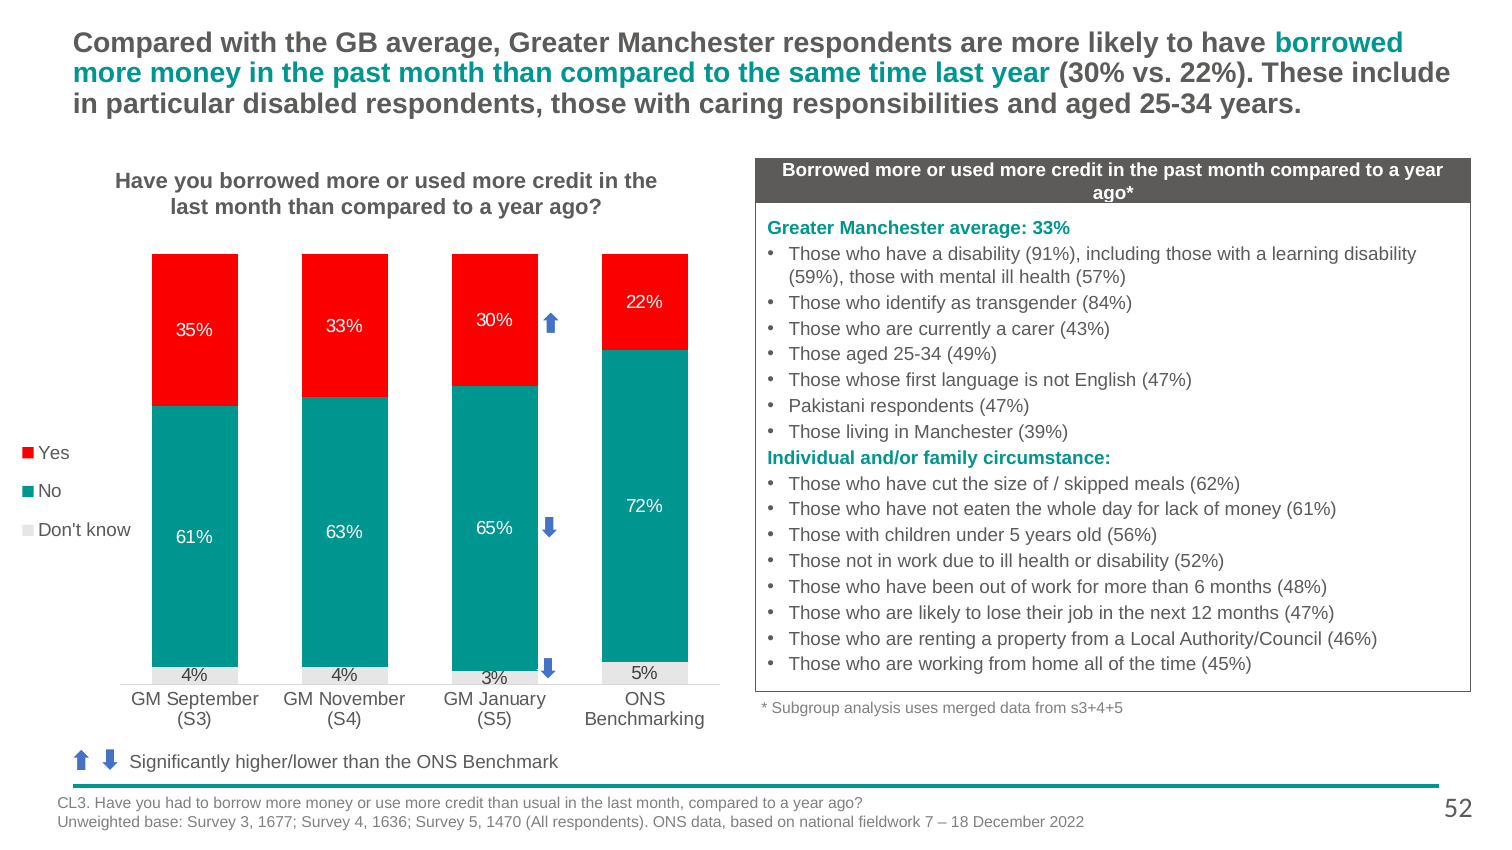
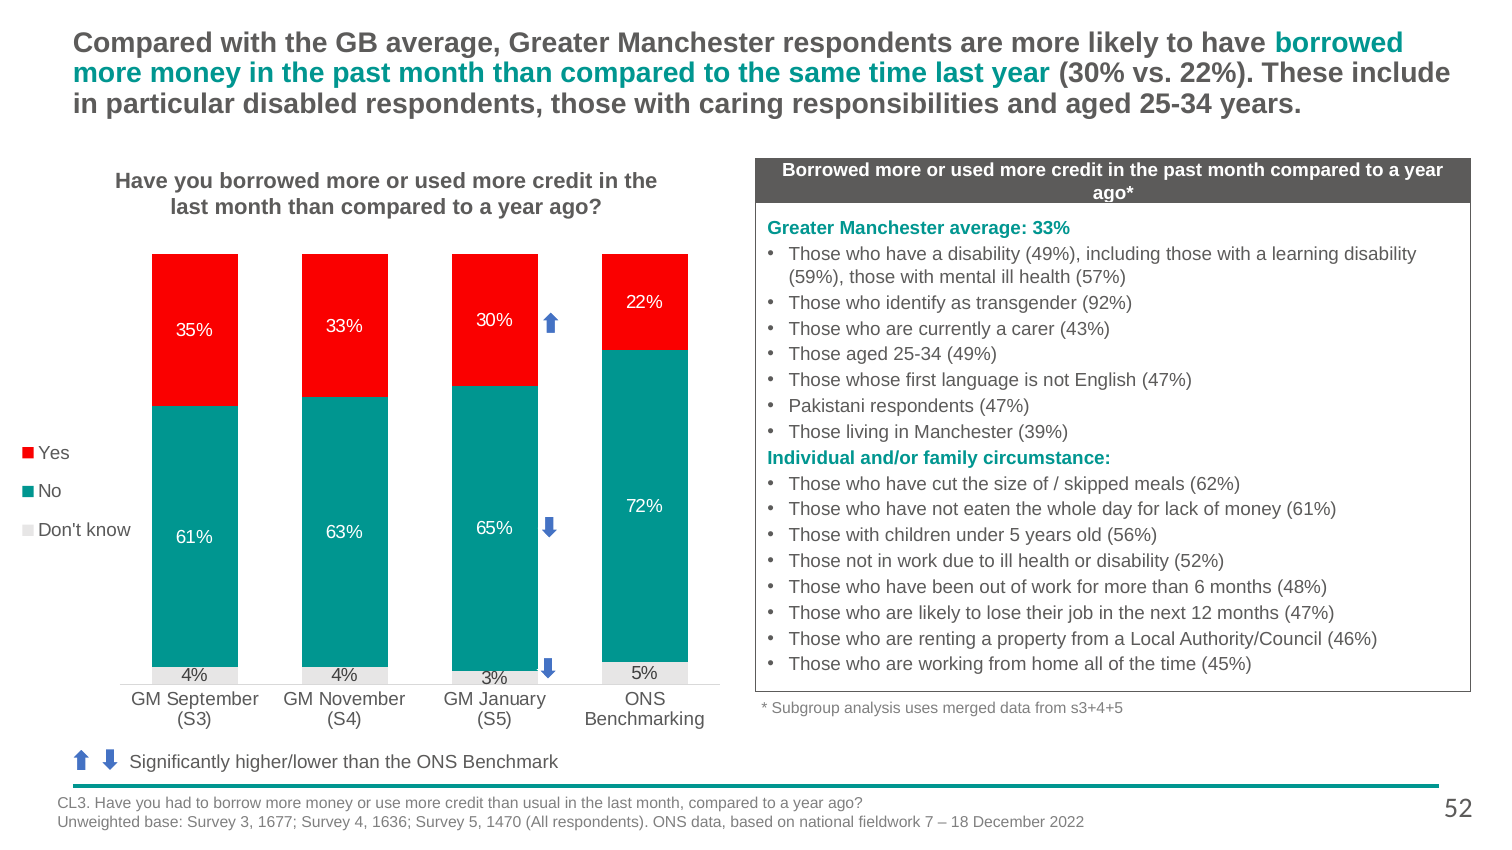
disability 91%: 91% -> 49%
84%: 84% -> 92%
